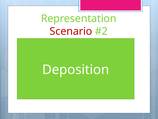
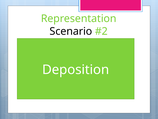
Scenario colour: red -> black
